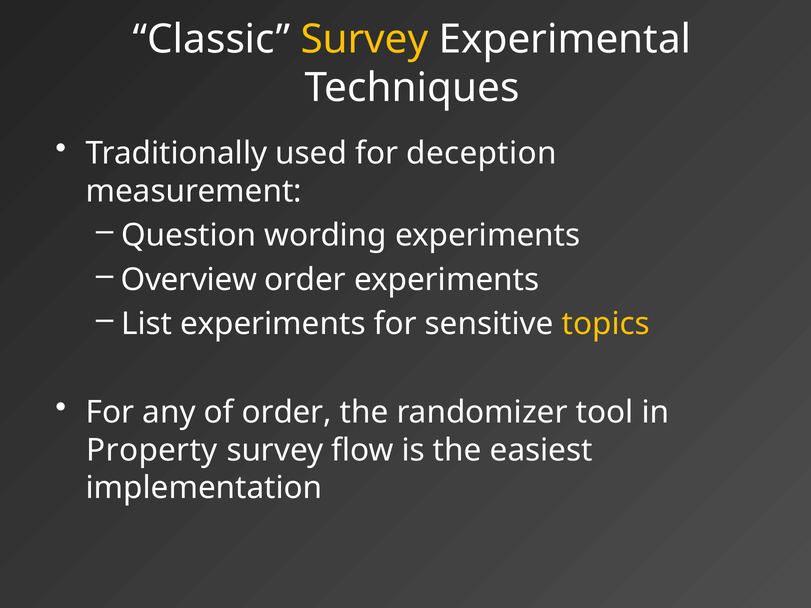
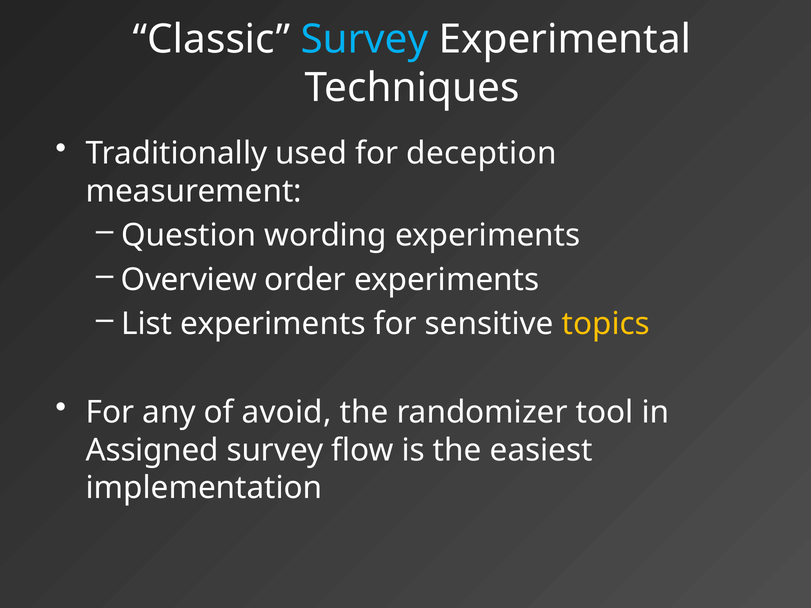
Survey at (364, 39) colour: yellow -> light blue
of order: order -> avoid
Property: Property -> Assigned
